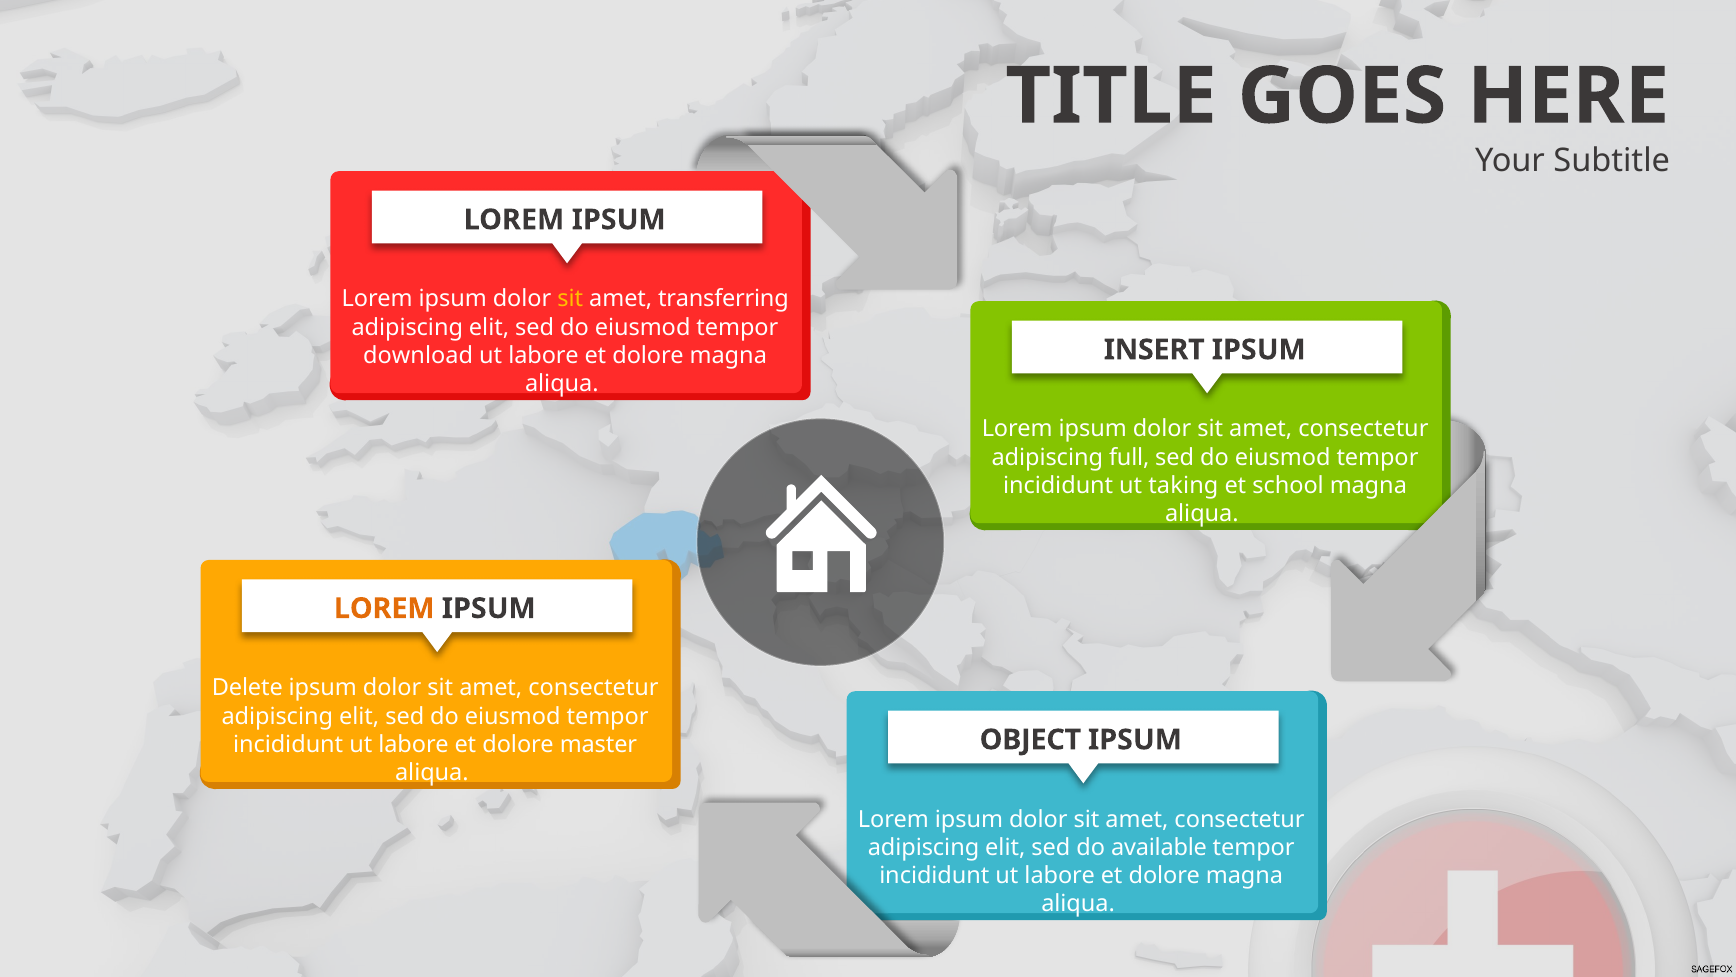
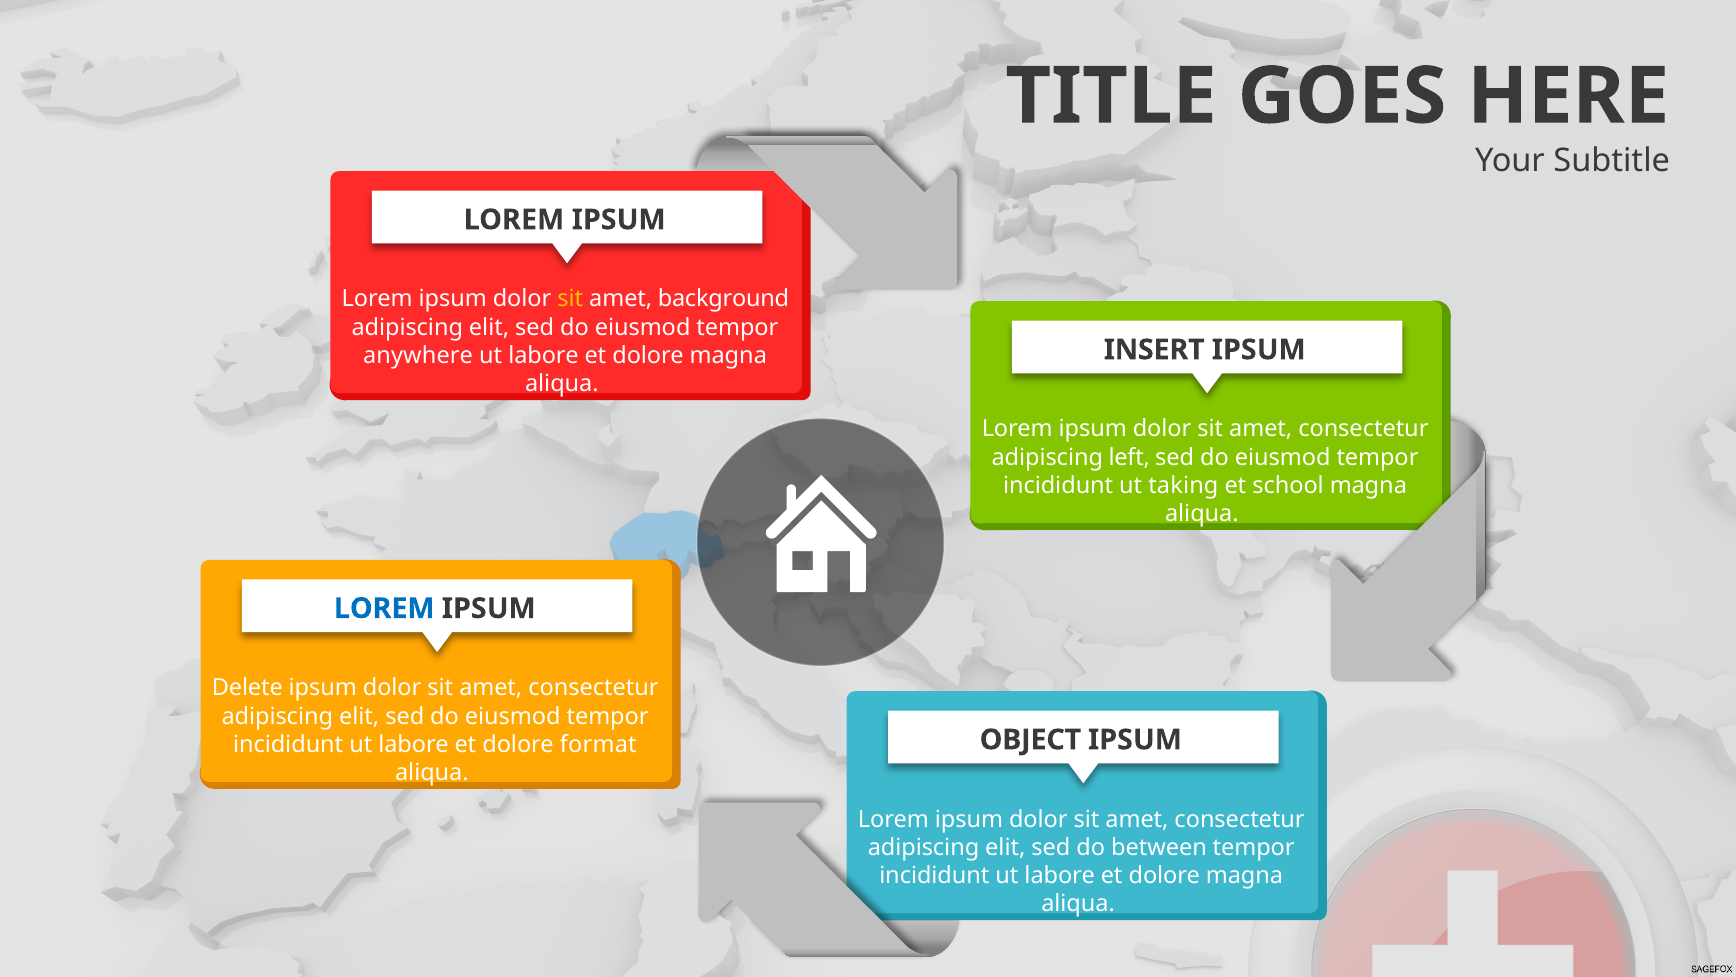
transferring: transferring -> background
download: download -> anywhere
full: full -> left
LOREM at (384, 608) colour: orange -> blue
master: master -> format
available: available -> between
